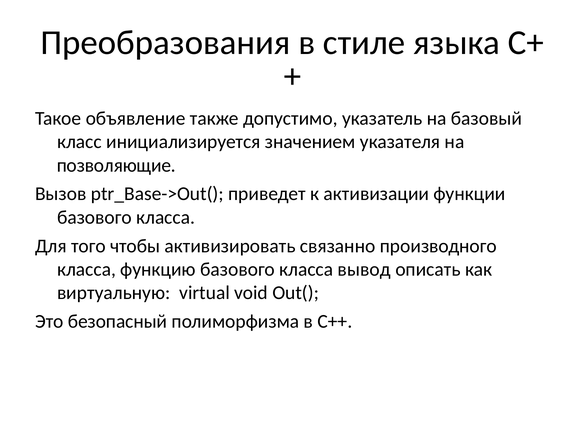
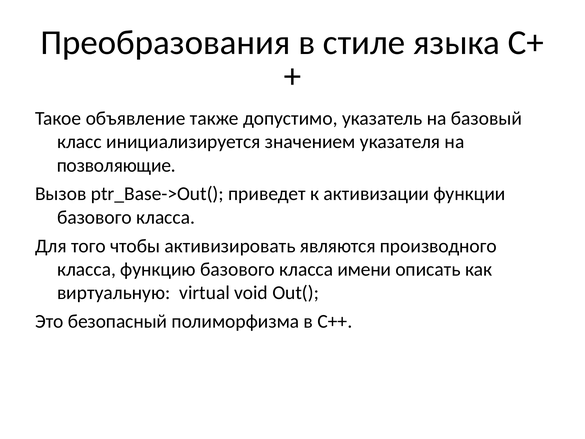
связанно: связанно -> являются
вывод: вывод -> имени
